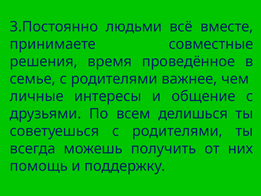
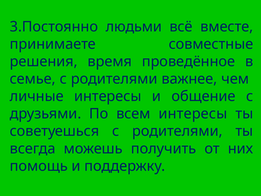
всем делишься: делишься -> интересы
